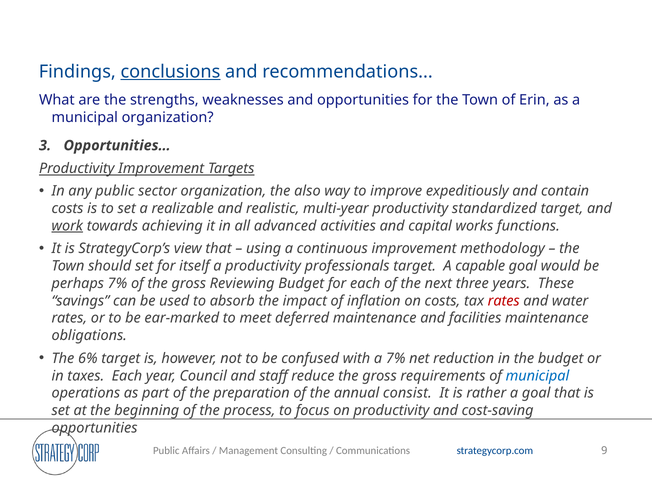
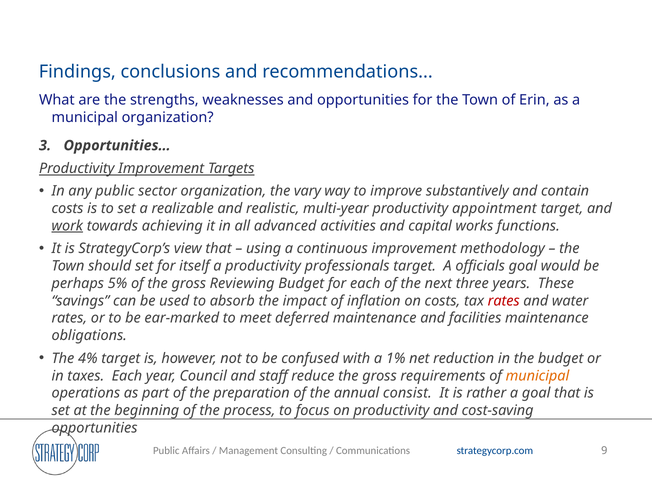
conclusions underline: present -> none
also: also -> vary
expeditiously: expeditiously -> substantively
standardized: standardized -> appointment
capable: capable -> officials
perhaps 7%: 7% -> 5%
6%: 6% -> 4%
a 7%: 7% -> 1%
municipal at (537, 376) colour: blue -> orange
